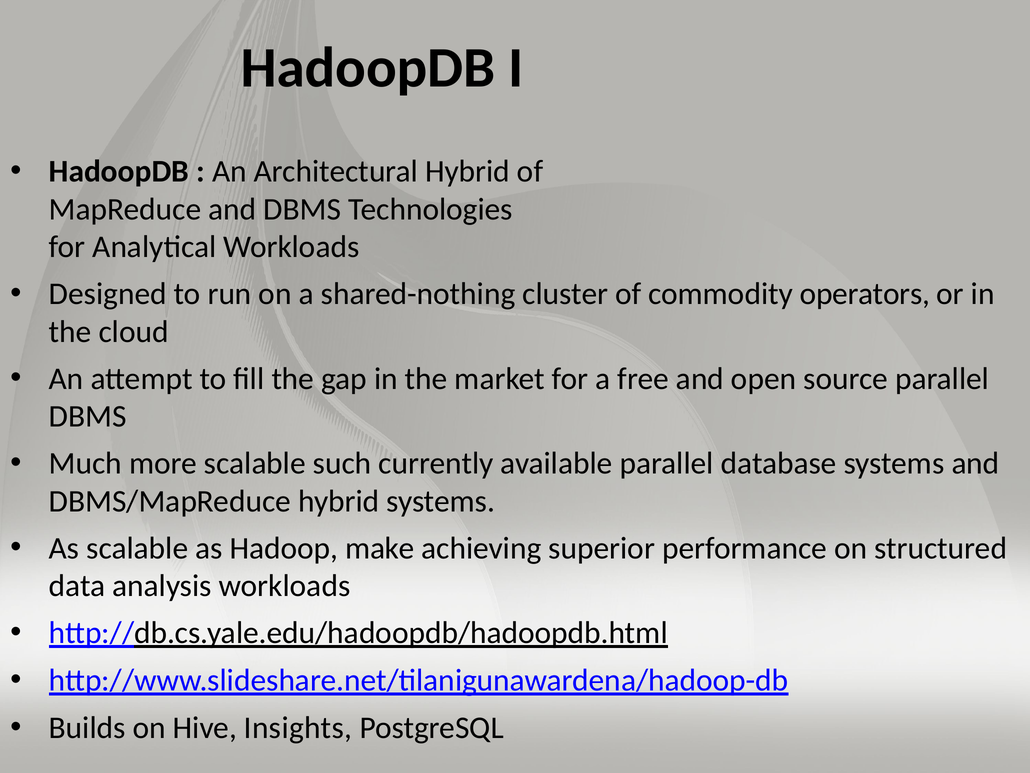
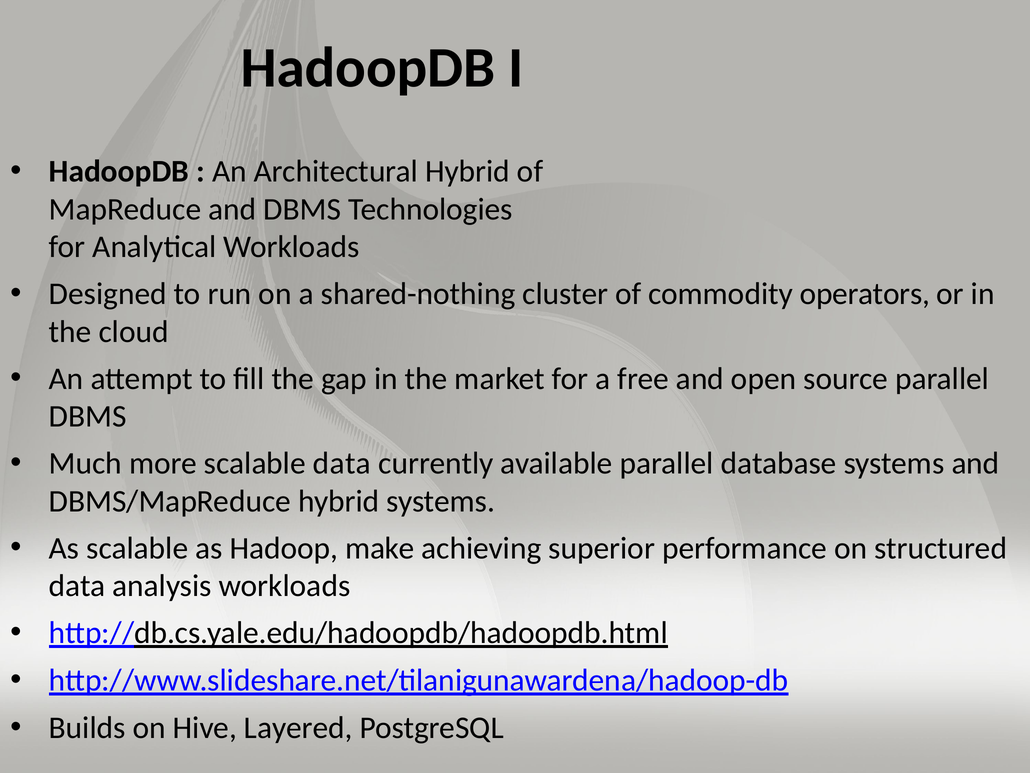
scalable such: such -> data
Insights: Insights -> Layered
